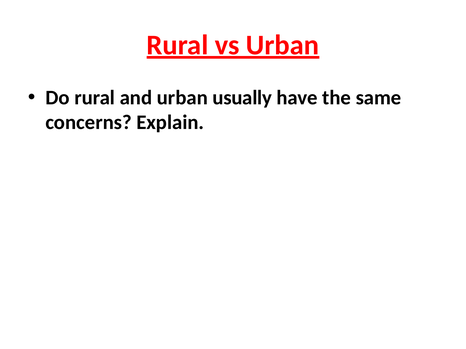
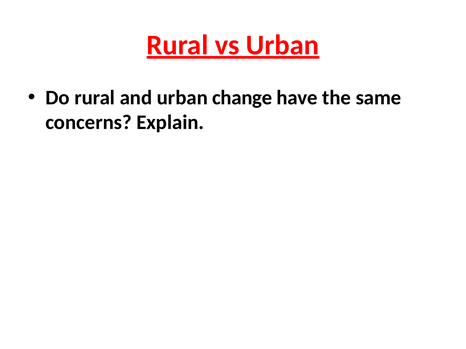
usually: usually -> change
